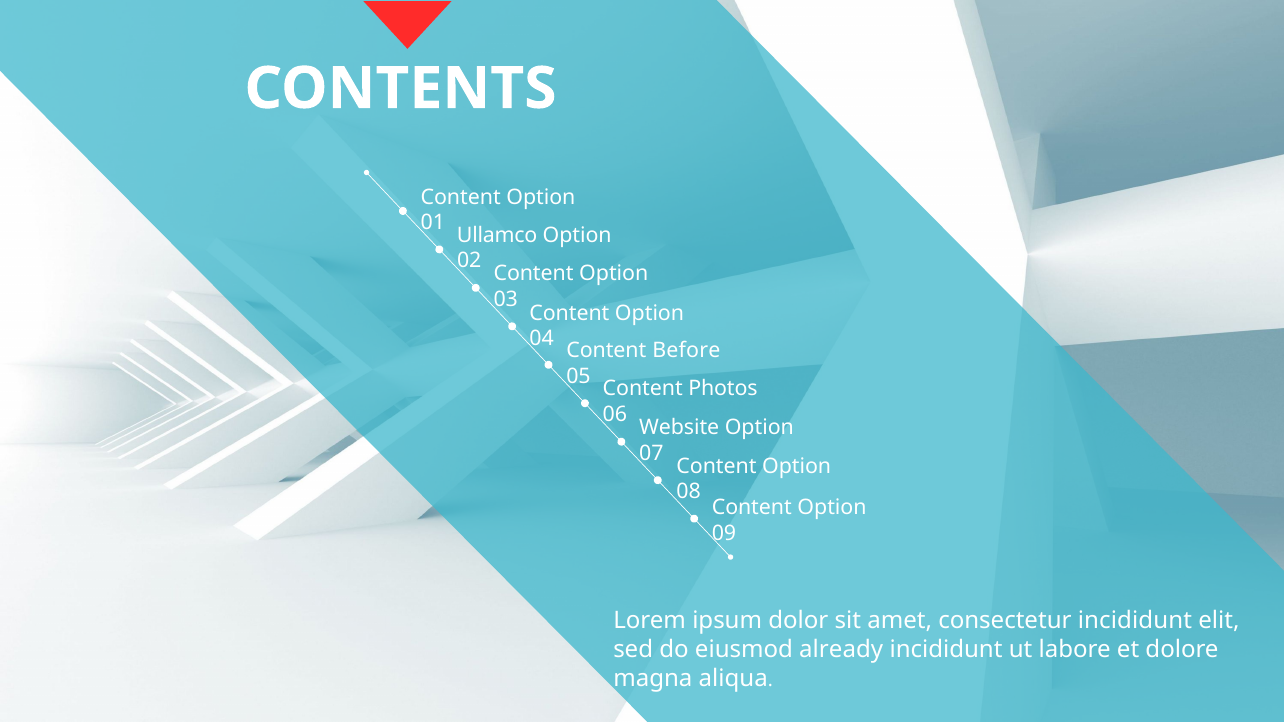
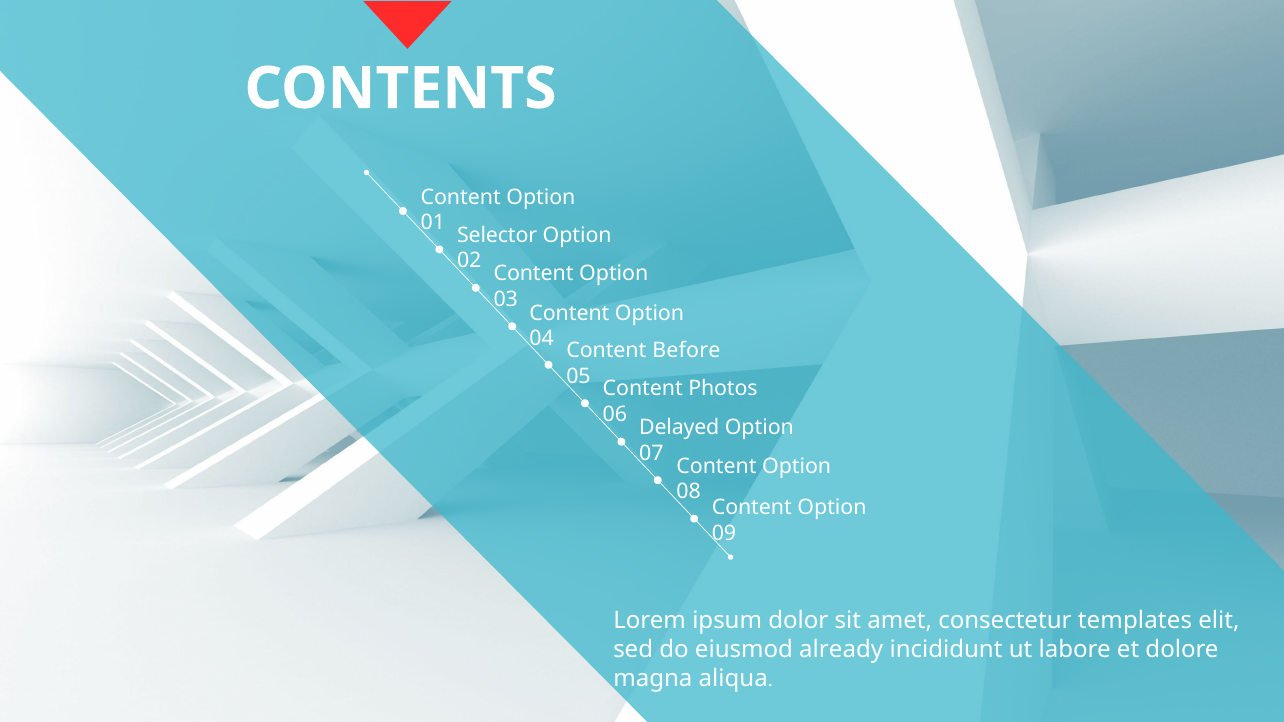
Ullamco: Ullamco -> Selector
Website: Website -> Delayed
consectetur incididunt: incididunt -> templates
